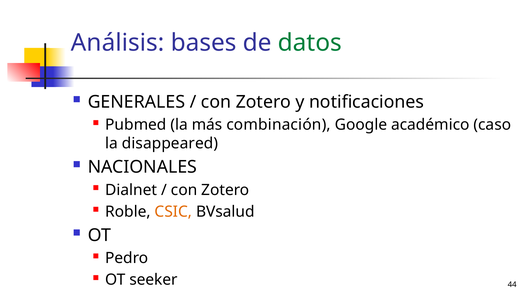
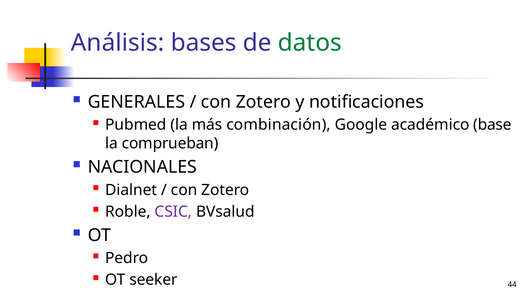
caso: caso -> base
disappeared: disappeared -> comprueban
CSIC colour: orange -> purple
